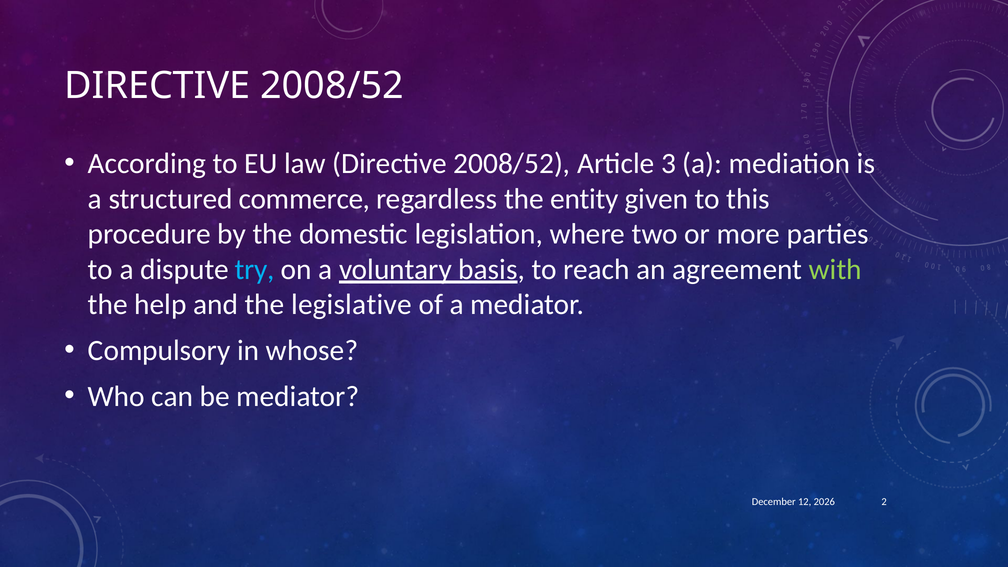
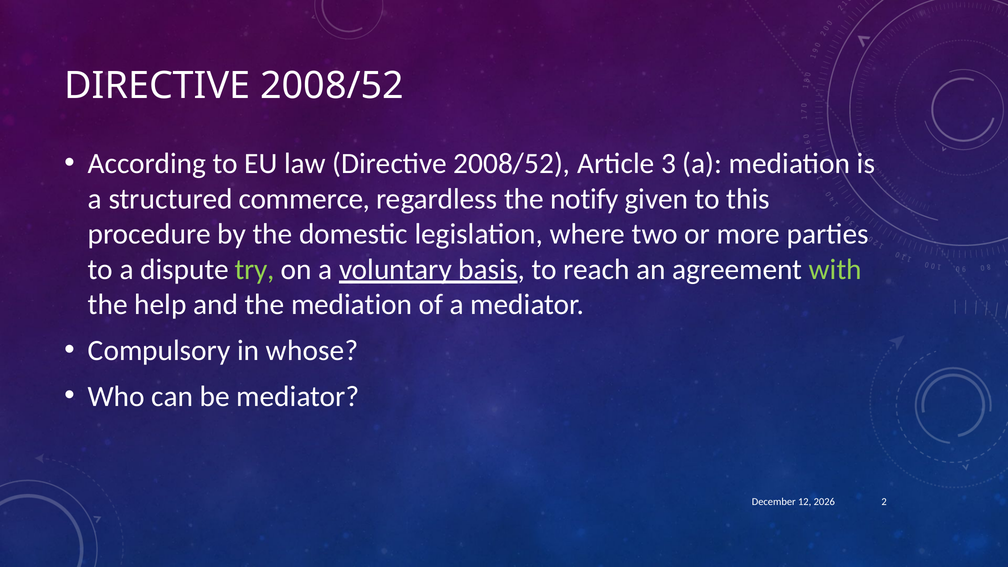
entity: entity -> notify
try colour: light blue -> light green
the legislative: legislative -> mediation
